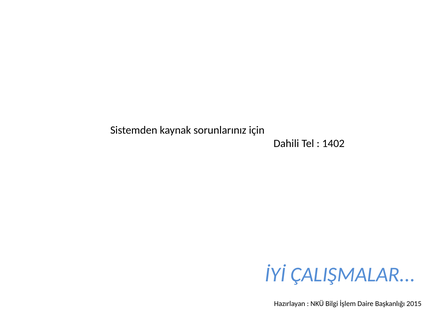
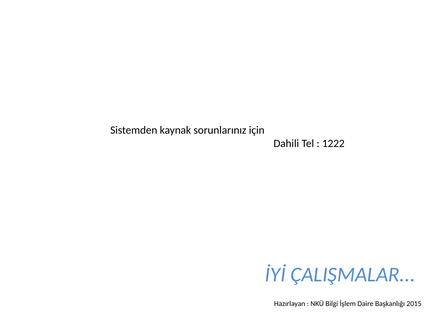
1402: 1402 -> 1222
